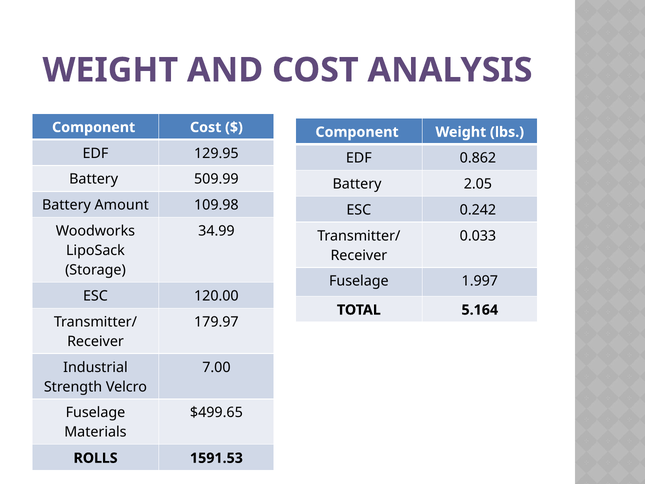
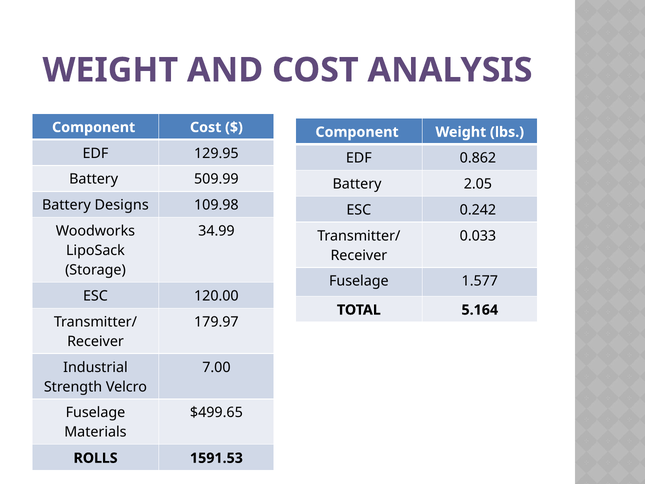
Amount: Amount -> Designs
1.997: 1.997 -> 1.577
